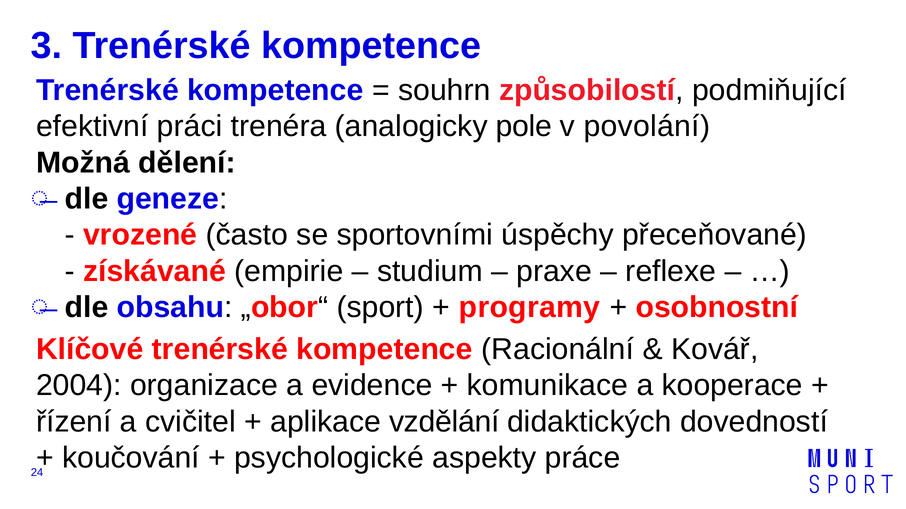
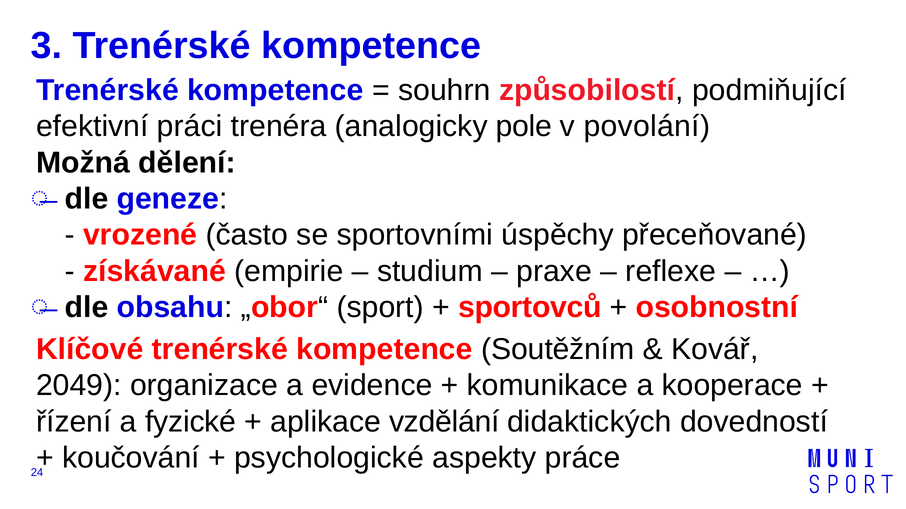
programy: programy -> sportovců
Racionální: Racionální -> Soutěžním
2004: 2004 -> 2049
cvičitel: cvičitel -> fyzické
